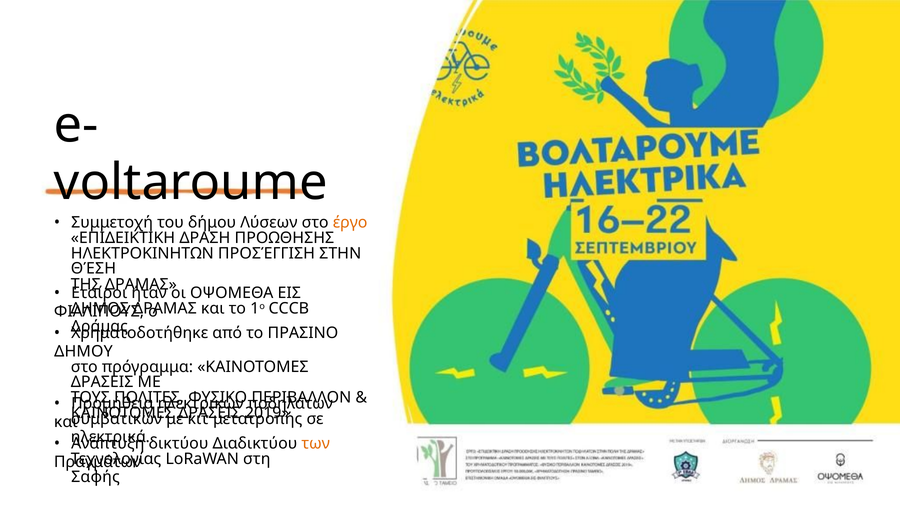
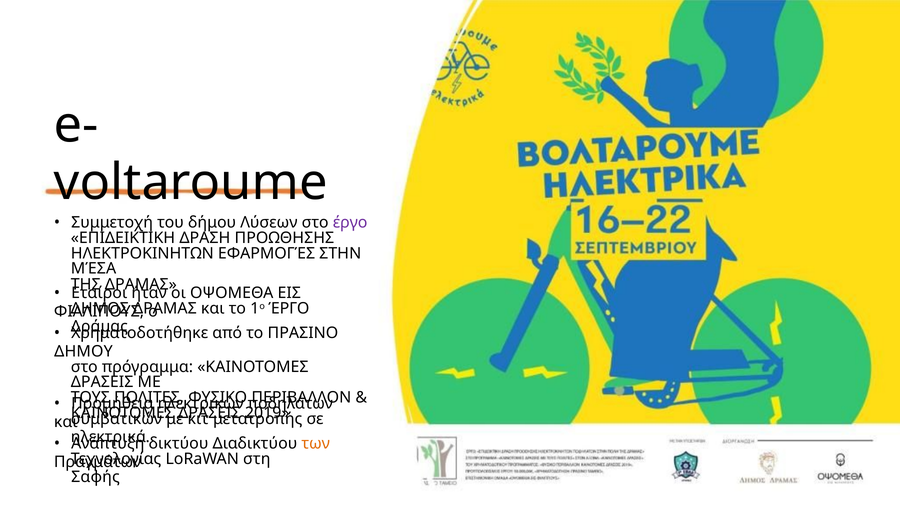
έργο at (350, 223) colour: orange -> purple
ΠΡΟΣΈΓΓΙΣΗ: ΠΡΟΣΈΓΓΙΣΗ -> ΕΦΑΡΜΟΓΈΣ
ΘΈΣΗ: ΘΈΣΗ -> ΜΈΣΑ
1ο CCCB: CCCB -> ΈΡΓΟ
